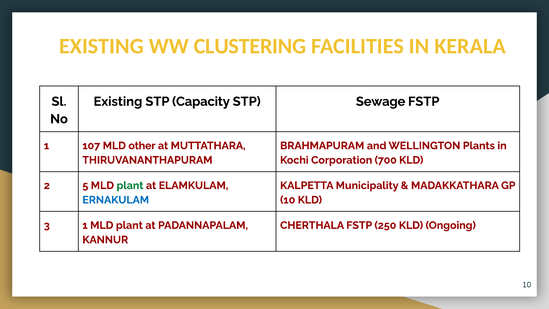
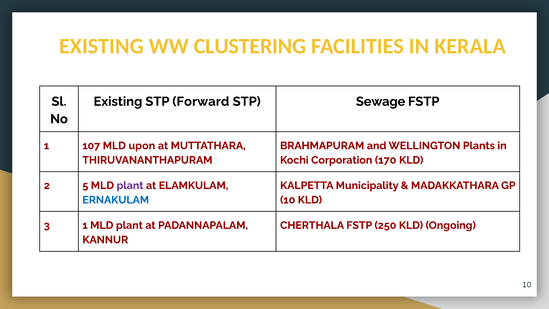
Capacity: Capacity -> Forward
other: other -> upon
700: 700 -> 170
plant at (130, 185) colour: green -> purple
